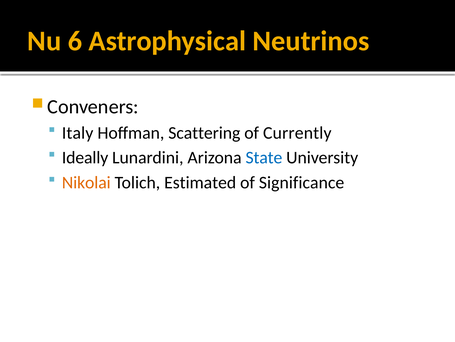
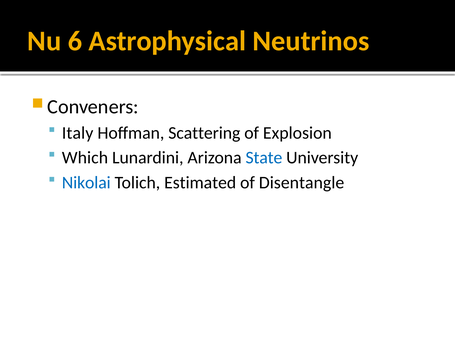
Currently: Currently -> Explosion
Ideally: Ideally -> Which
Nikolai colour: orange -> blue
Significance: Significance -> Disentangle
